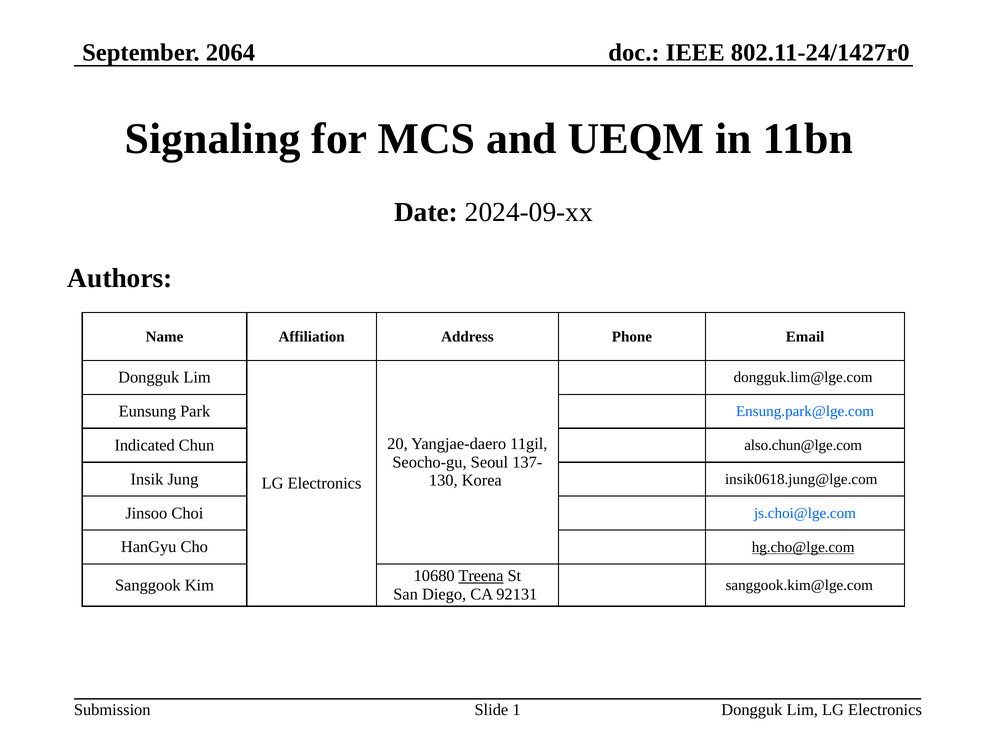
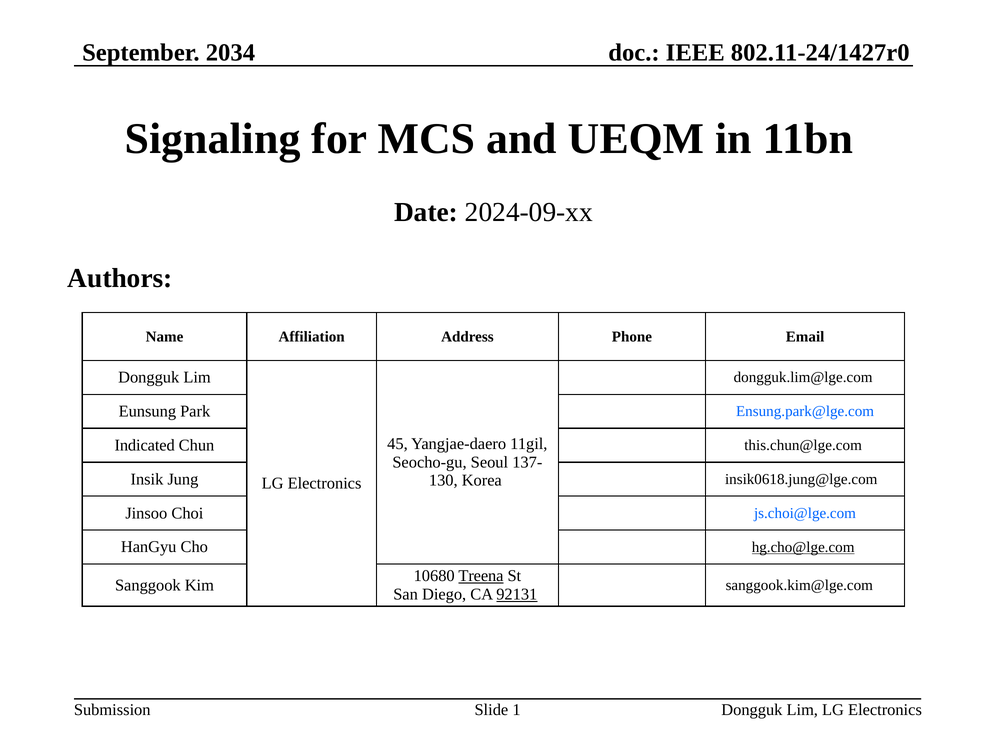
2064: 2064 -> 2034
20: 20 -> 45
also.chun@lge.com: also.chun@lge.com -> this.chun@lge.com
92131 underline: none -> present
